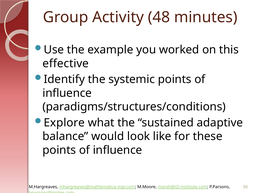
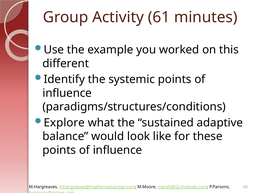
48: 48 -> 61
effective: effective -> different
